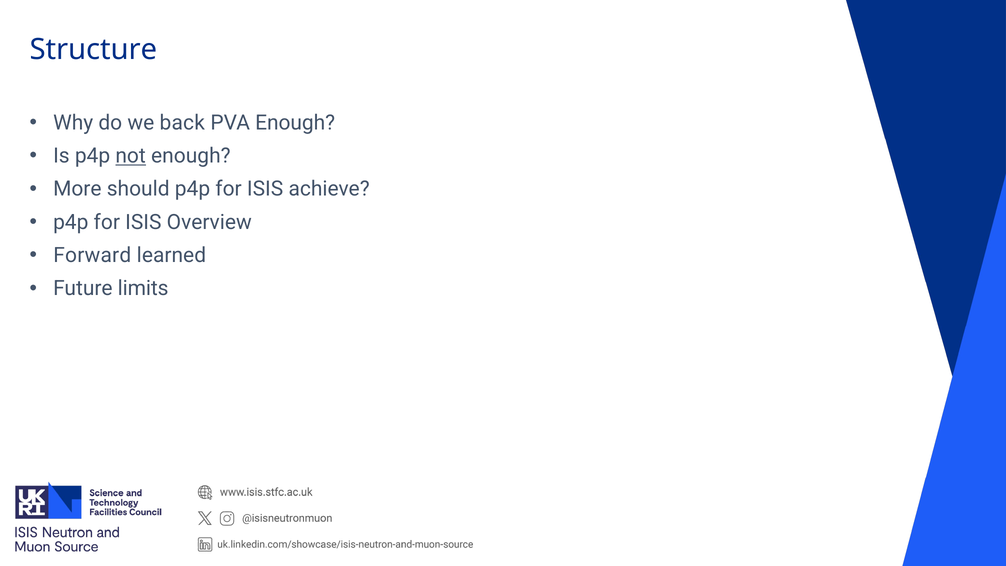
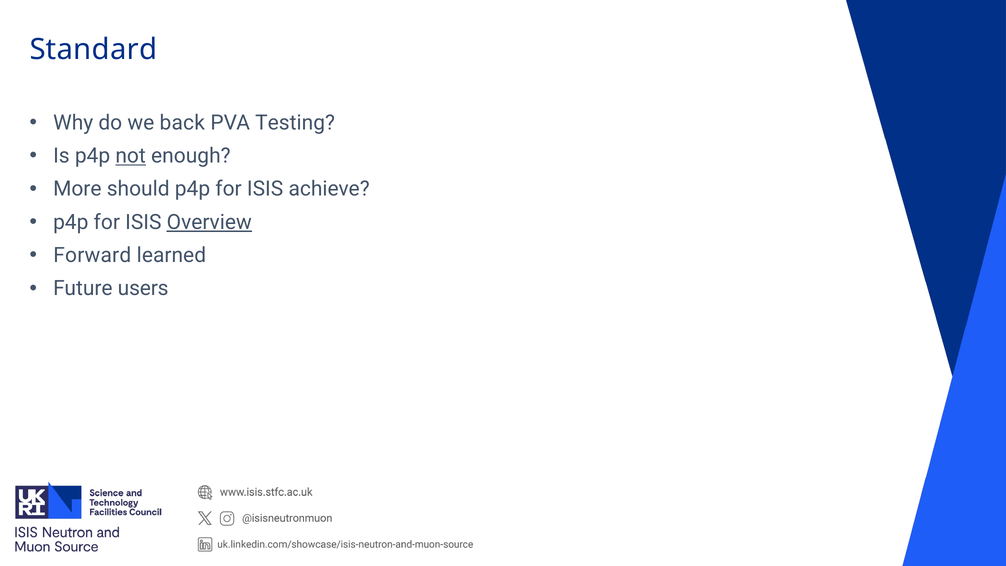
Structure: Structure -> Standard
PVA Enough: Enough -> Testing
Overview underline: none -> present
limits: limits -> users
